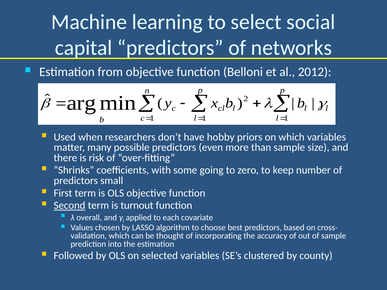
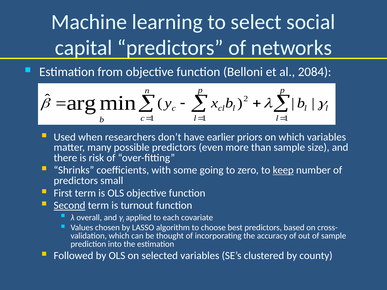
2012: 2012 -> 2084
hobby: hobby -> earlier
keep underline: none -> present
